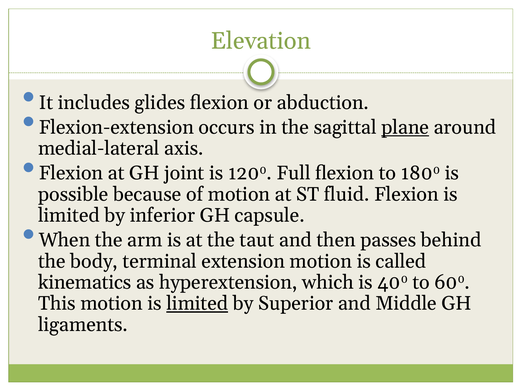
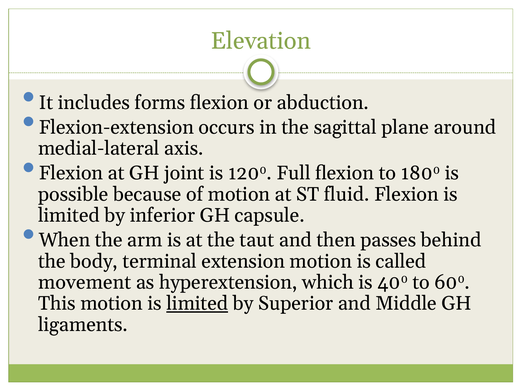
glides: glides -> forms
plane underline: present -> none
kinematics: kinematics -> movement
